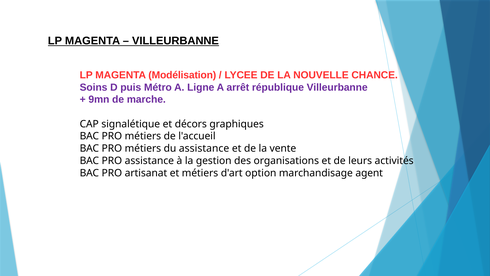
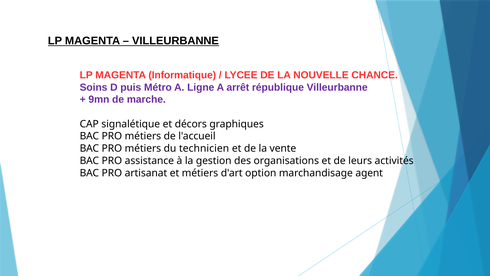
Modélisation: Modélisation -> Informatique
du assistance: assistance -> technicien
